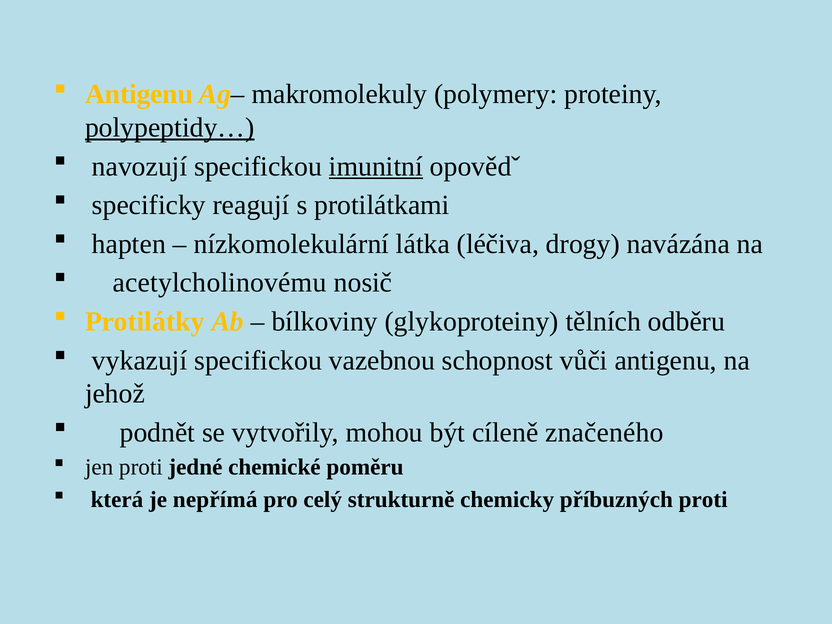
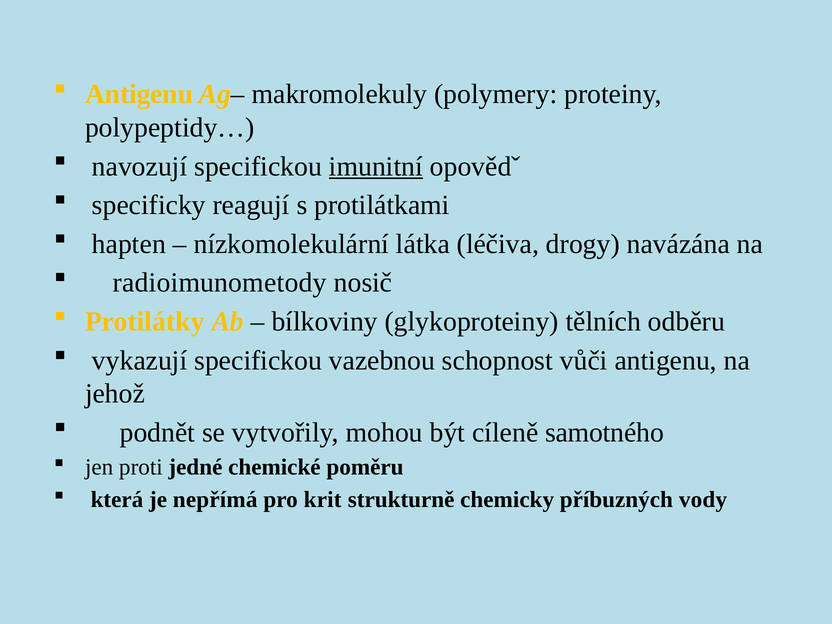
polypeptidy… underline: present -> none
acetylcholinovému: acetylcholinovému -> radioimunometody
značeného: značeného -> samotného
celý: celý -> krit
příbuzných proti: proti -> vody
